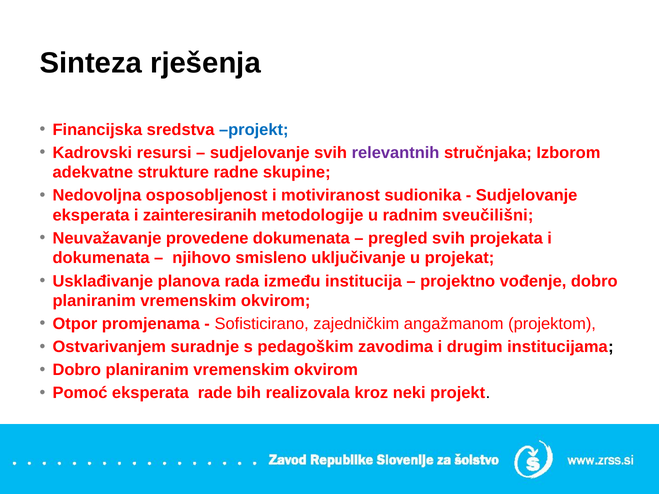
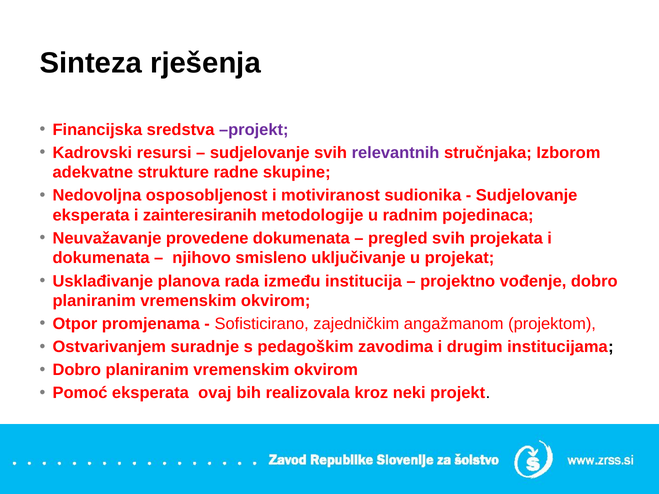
projekt at (254, 130) colour: blue -> purple
sveučilišni: sveučilišni -> pojedinaca
rade: rade -> ovaj
